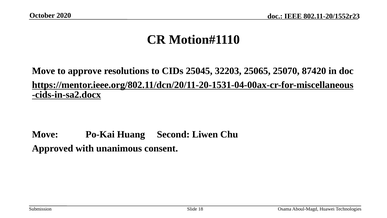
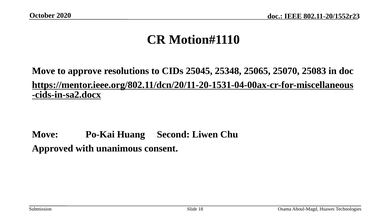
32203: 32203 -> 25348
87420: 87420 -> 25083
